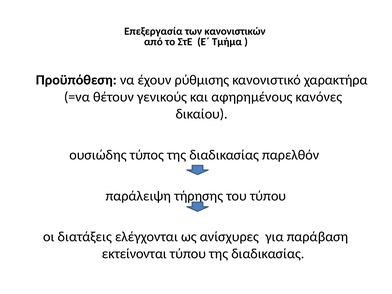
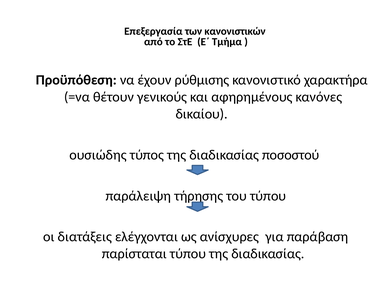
παρελθόν: παρελθόν -> ποσοστού
εκτείνονται: εκτείνονται -> παρίσταται
